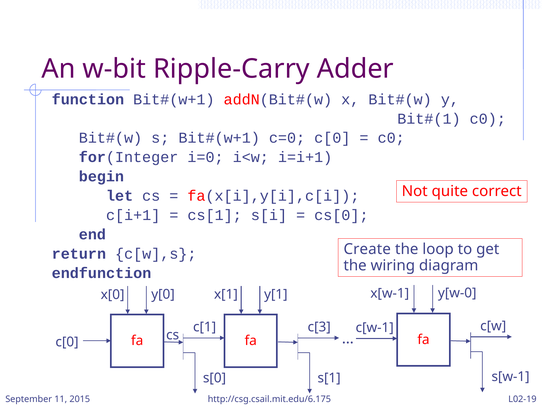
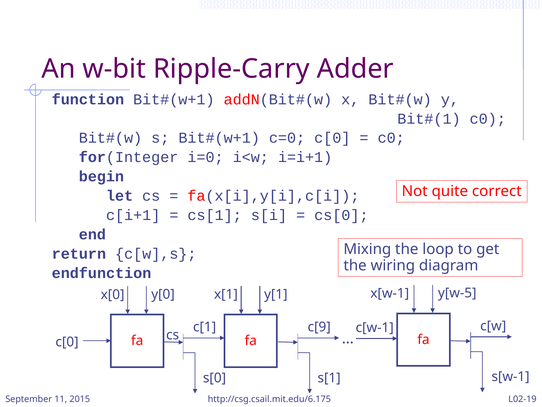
Create: Create -> Mixing
y[w-0: y[w-0 -> y[w-5
c[3: c[3 -> c[9
